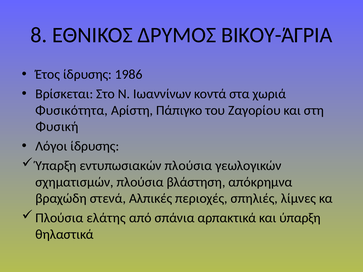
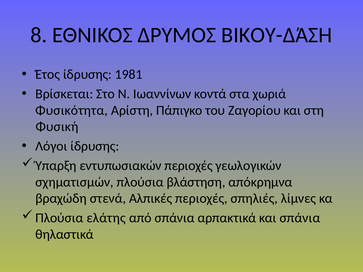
ΒΙΚΟΥ-ΆΓΡΙΑ: ΒΙΚΟΥ-ΆΓΡΙΑ -> ΒΙΚΟΥ-ΔΆΣΗ
1986: 1986 -> 1981
εντυπωσιακών πλούσια: πλούσια -> περιοχές
και ύπαρξη: ύπαρξη -> σπάνια
